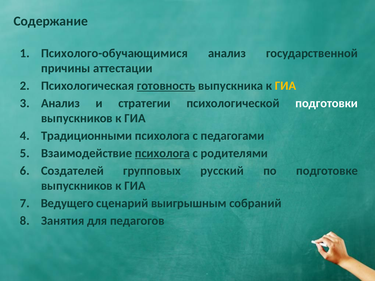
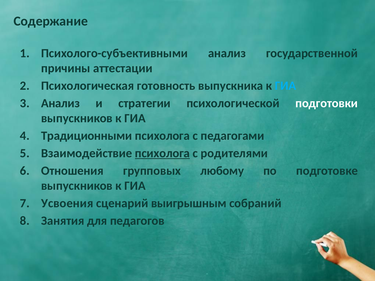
Психолого-обучающимися: Психолого-обучающимися -> Психолого-субъективными
готовность underline: present -> none
ГИА at (286, 86) colour: yellow -> light blue
Создателей: Создателей -> Отношения
русский: русский -> любому
Ведущего: Ведущего -> Усвоения
